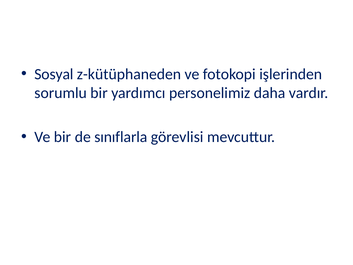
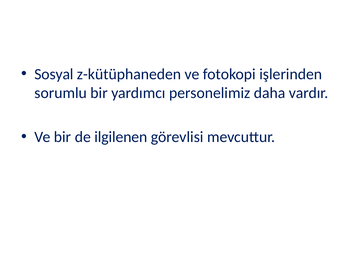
sınıflarla: sınıflarla -> ilgilenen
